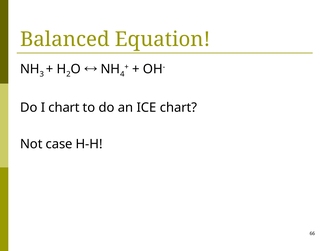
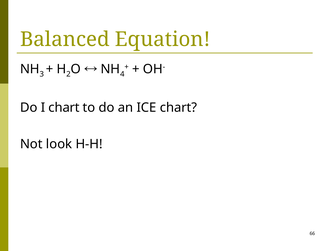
case: case -> look
